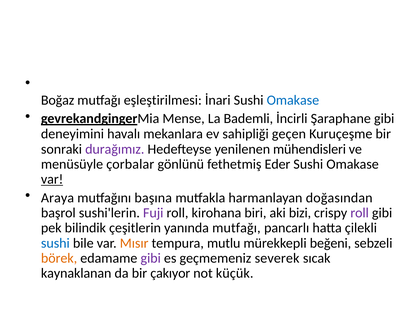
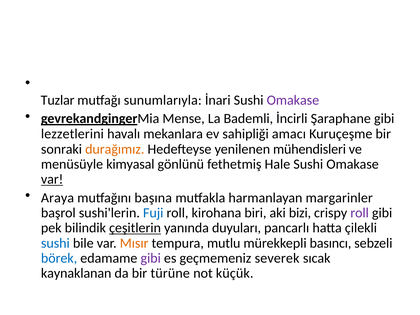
Boğaz: Boğaz -> Tuzlar
eşleştirilmesi: eşleştirilmesi -> sunumlarıyla
Omakase at (293, 100) colour: blue -> purple
deneyimini: deneyimini -> lezzetlerini
geçen: geçen -> amacı
durağımız colour: purple -> orange
çorbalar: çorbalar -> kimyasal
Eder: Eder -> Hale
doğasından: doğasından -> margarinler
Fuji colour: purple -> blue
çeşitlerin underline: none -> present
yanında mutfağı: mutfağı -> duyuları
beğeni: beğeni -> basıncı
börek colour: orange -> blue
çakıyor: çakıyor -> türüne
